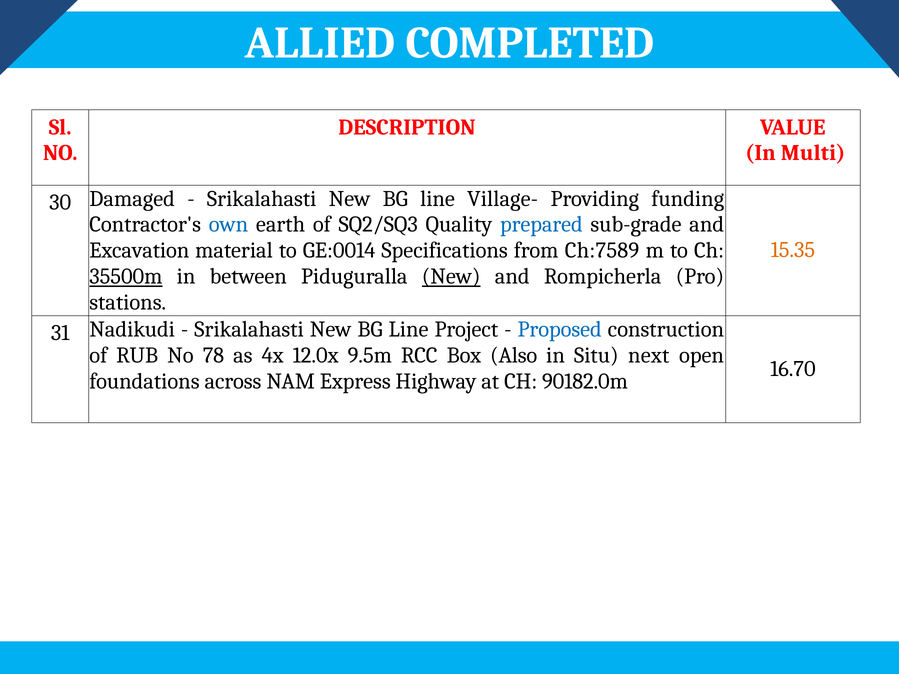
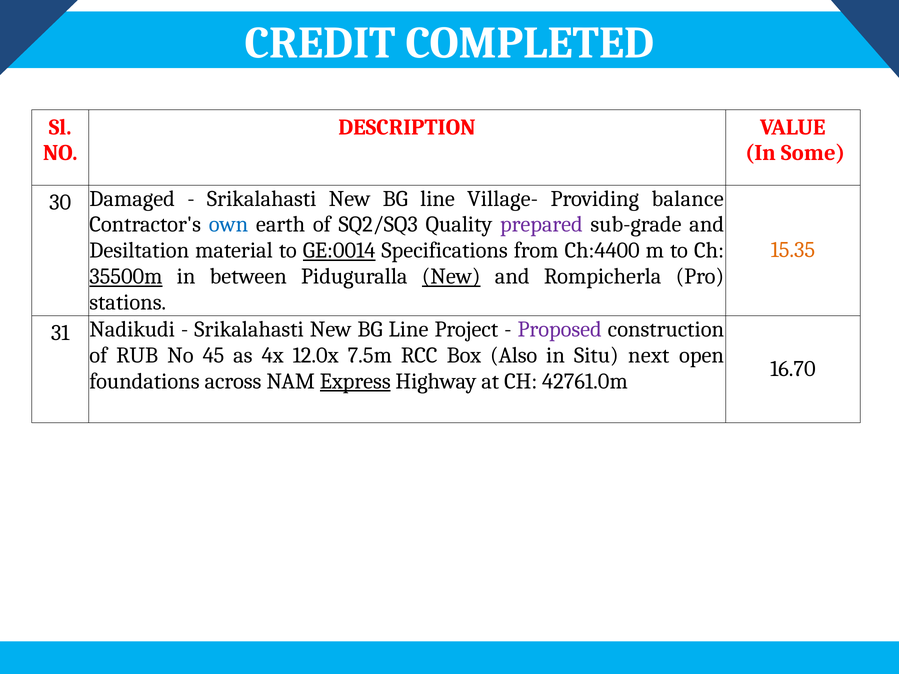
ALLIED: ALLIED -> CREDIT
Multi: Multi -> Some
funding: funding -> balance
prepared colour: blue -> purple
Excavation: Excavation -> Desiltation
GE:0014 underline: none -> present
Ch:7589: Ch:7589 -> Ch:4400
Proposed colour: blue -> purple
78: 78 -> 45
9.5m: 9.5m -> 7.5m
Express underline: none -> present
90182.0m: 90182.0m -> 42761.0m
